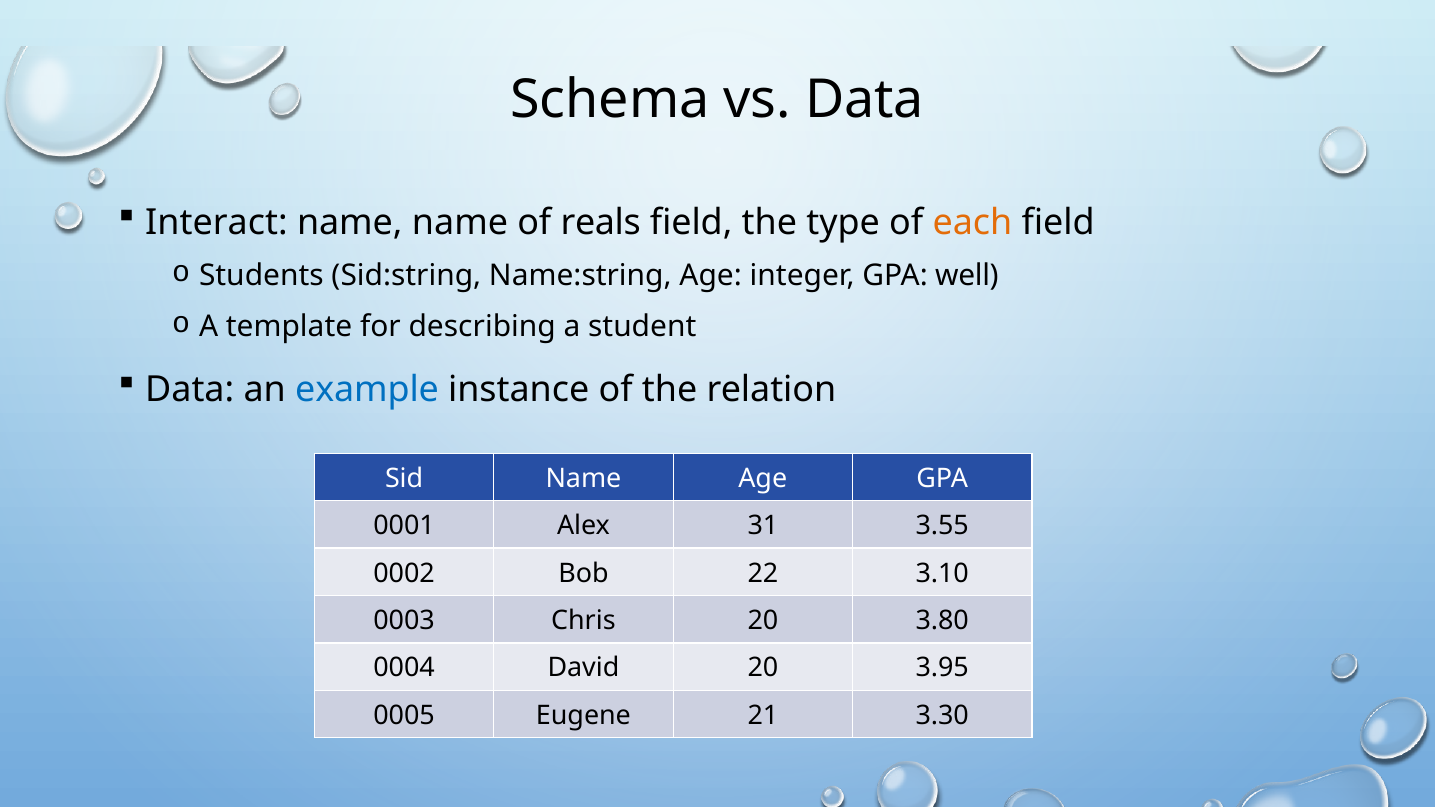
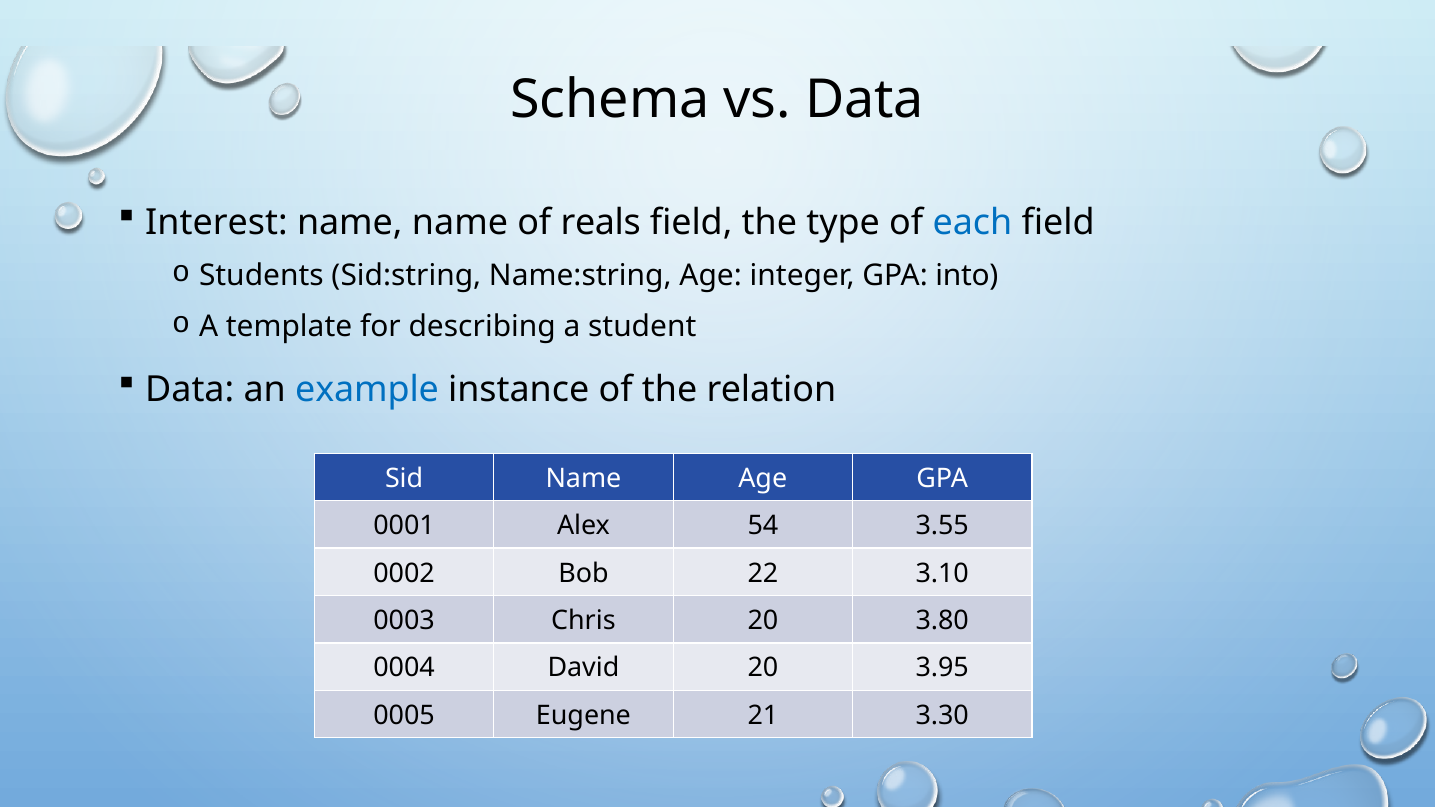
Interact: Interact -> Interest
each colour: orange -> blue
well: well -> into
31: 31 -> 54
